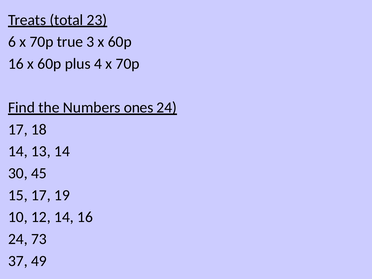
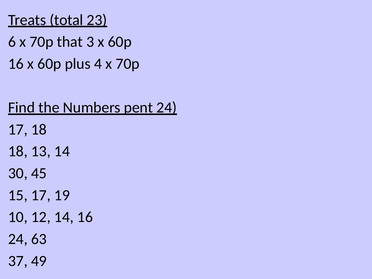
true: true -> that
ones: ones -> pent
14 at (18, 151): 14 -> 18
73: 73 -> 63
